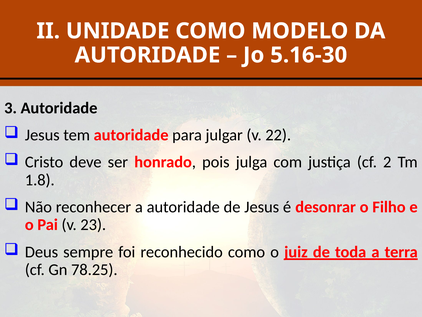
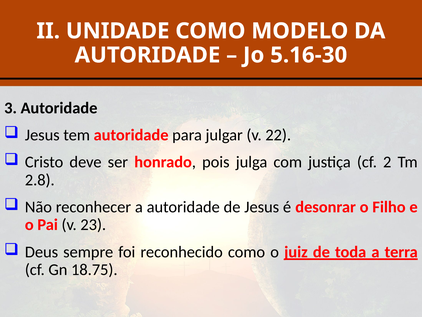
1.8: 1.8 -> 2.8
78.25: 78.25 -> 18.75
